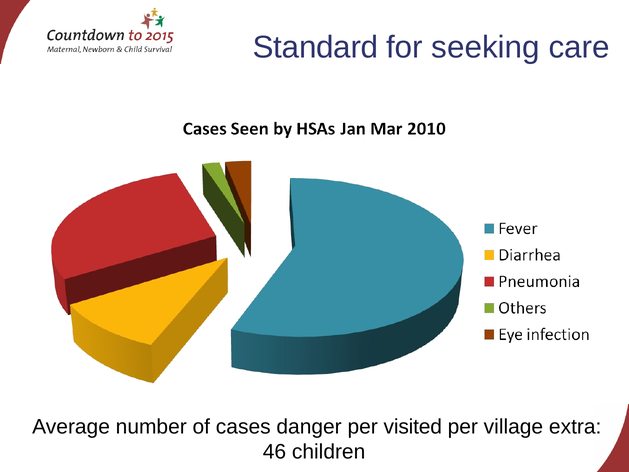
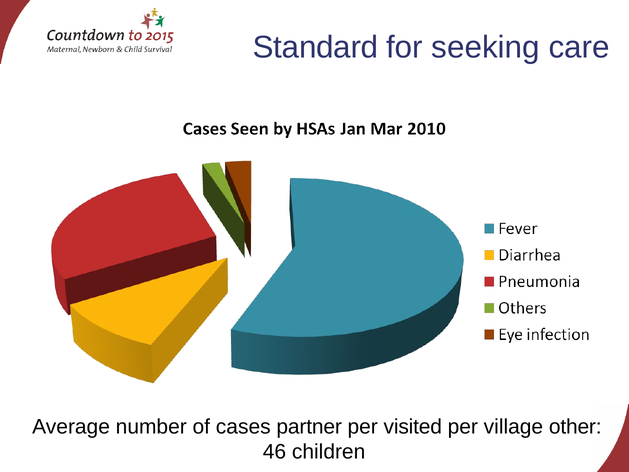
danger: danger -> partner
extra: extra -> other
